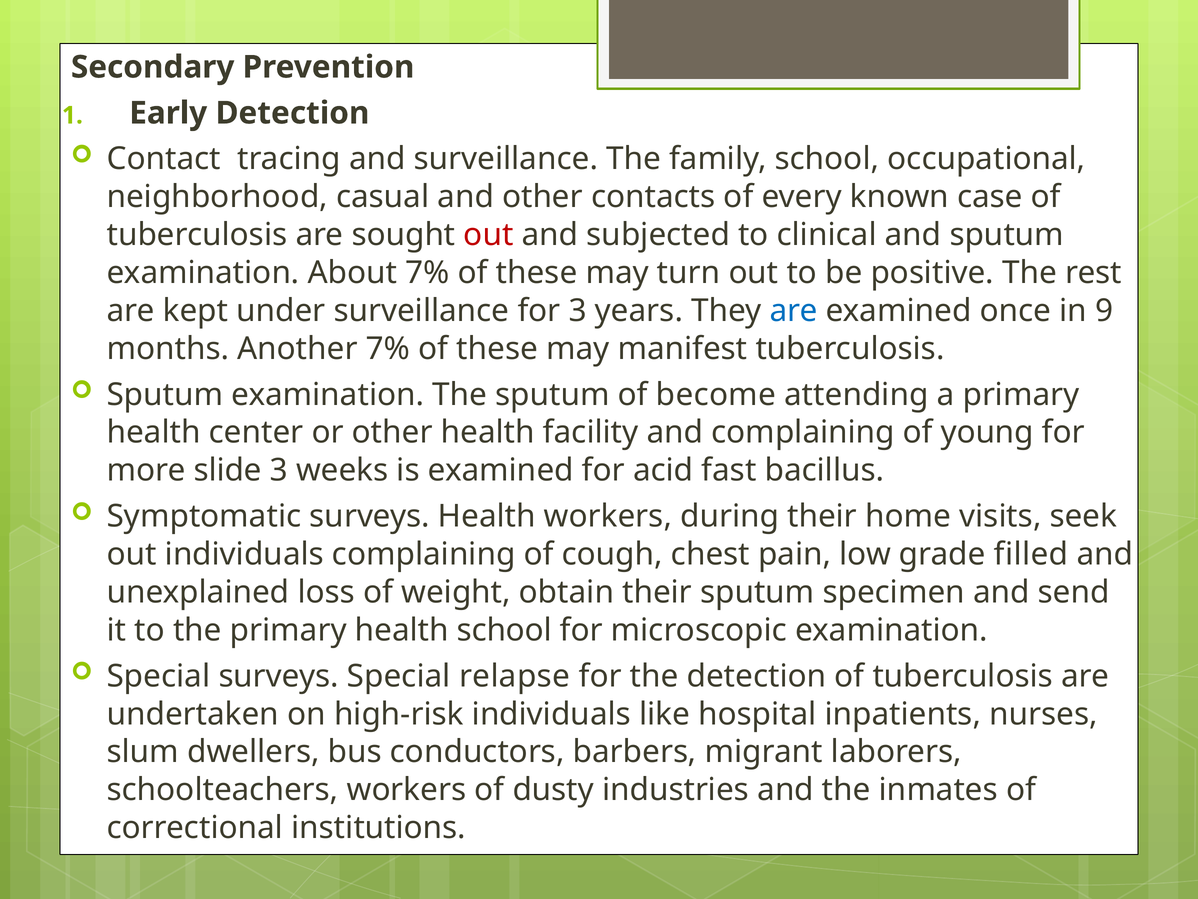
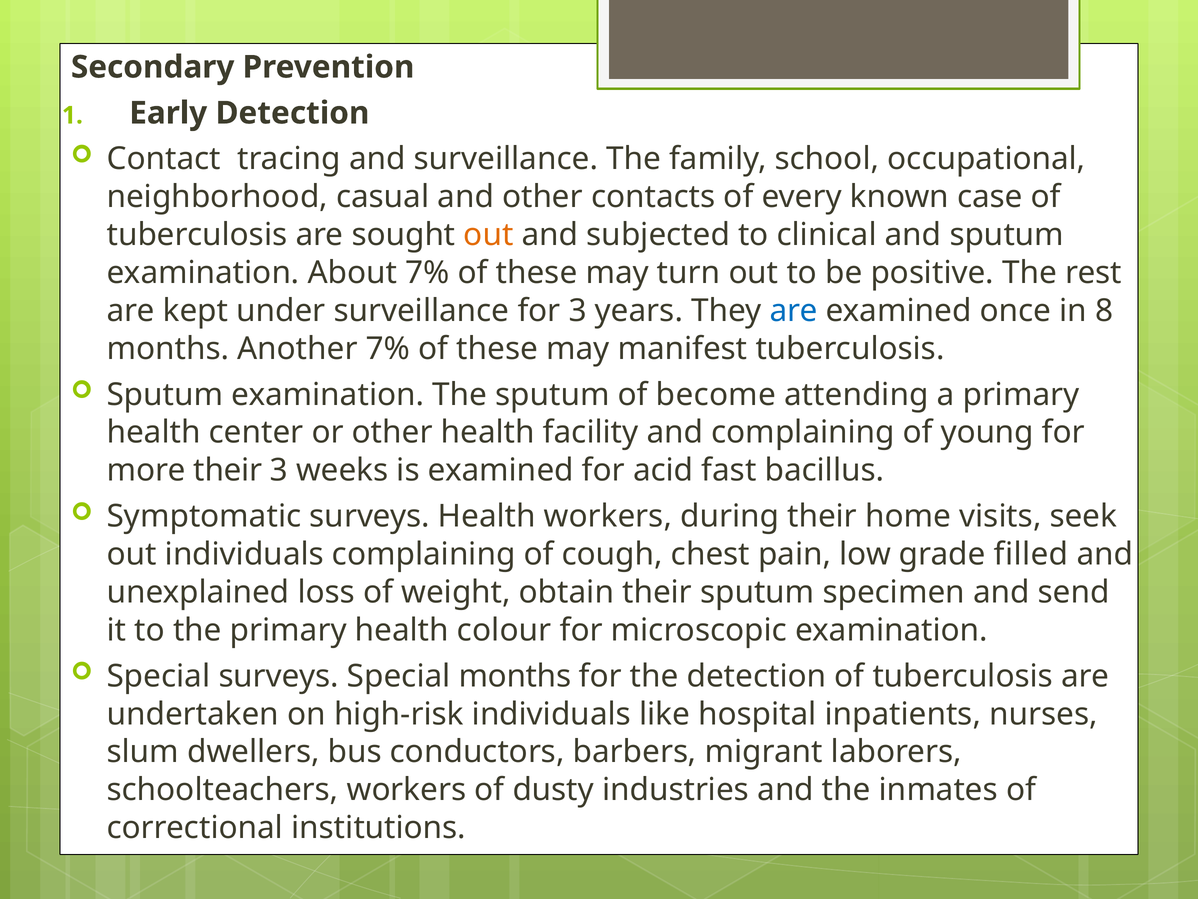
out at (488, 235) colour: red -> orange
9: 9 -> 8
more slide: slide -> their
health school: school -> colour
Special relapse: relapse -> months
